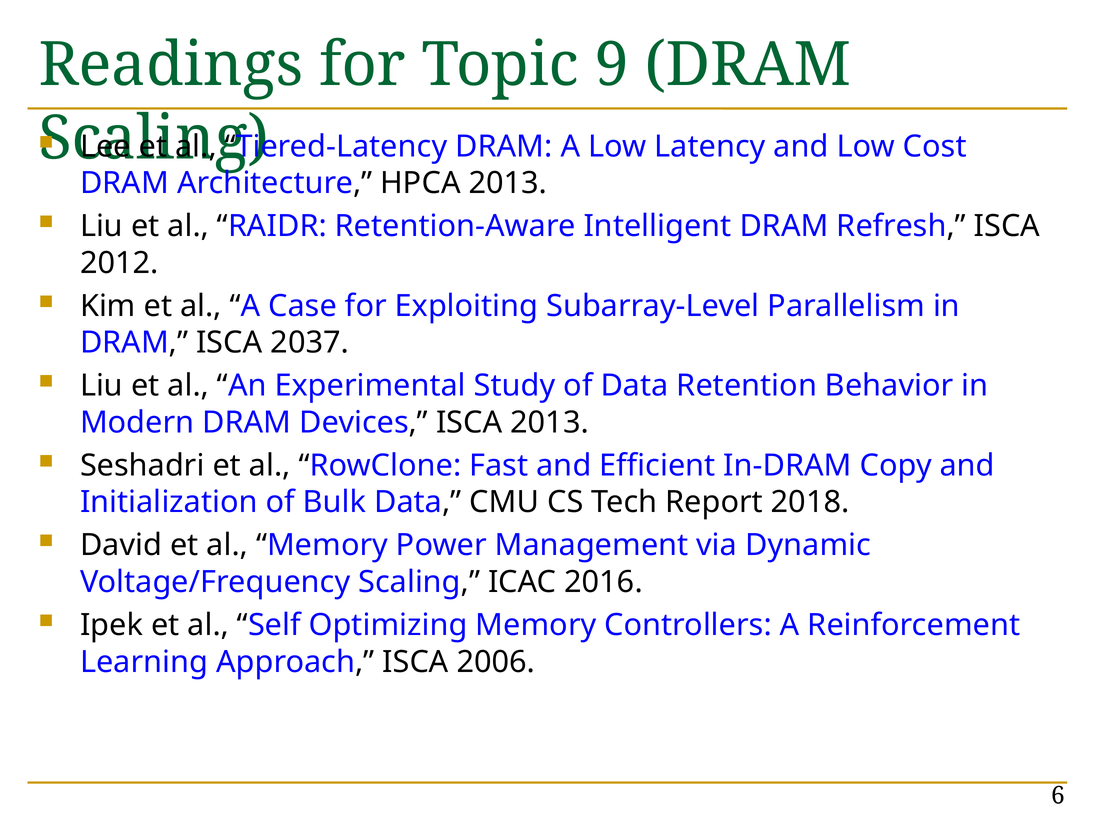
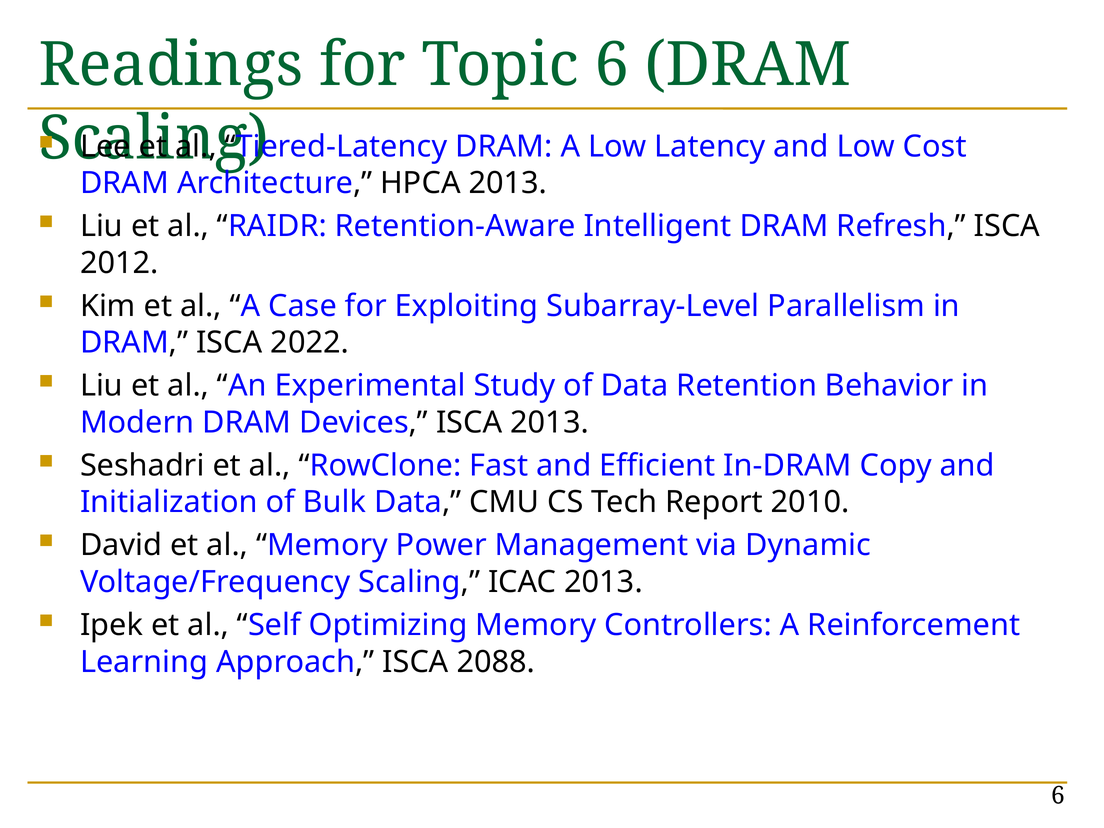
Topic 9: 9 -> 6
2037: 2037 -> 2022
2018: 2018 -> 2010
ICAC 2016: 2016 -> 2013
2006: 2006 -> 2088
